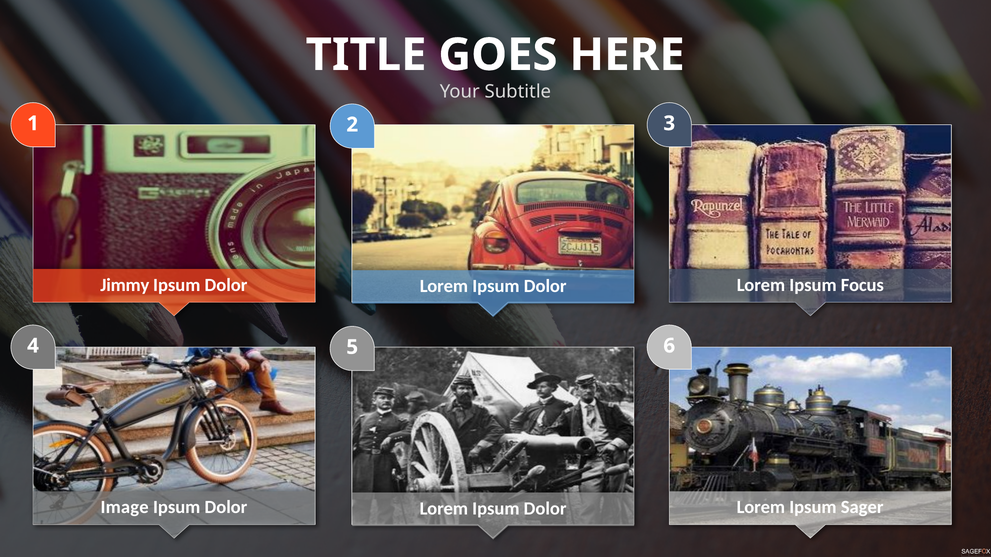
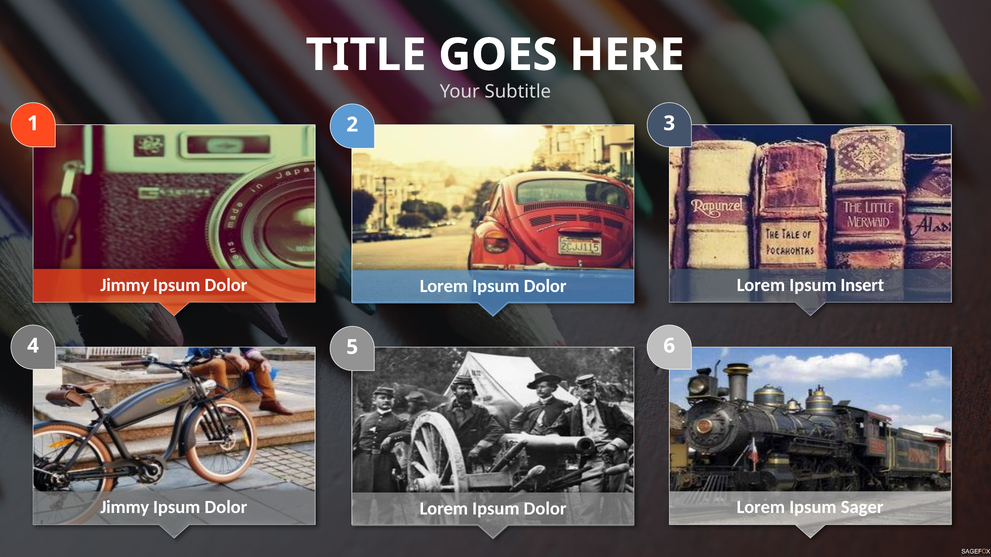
Focus: Focus -> Insert
Image at (125, 508): Image -> Jimmy
